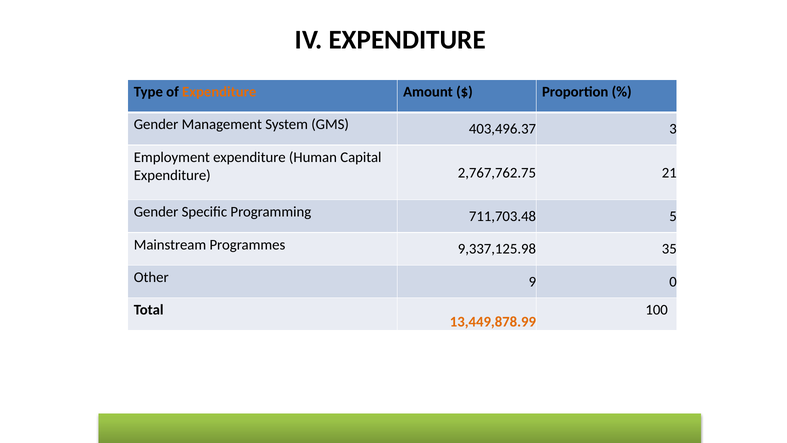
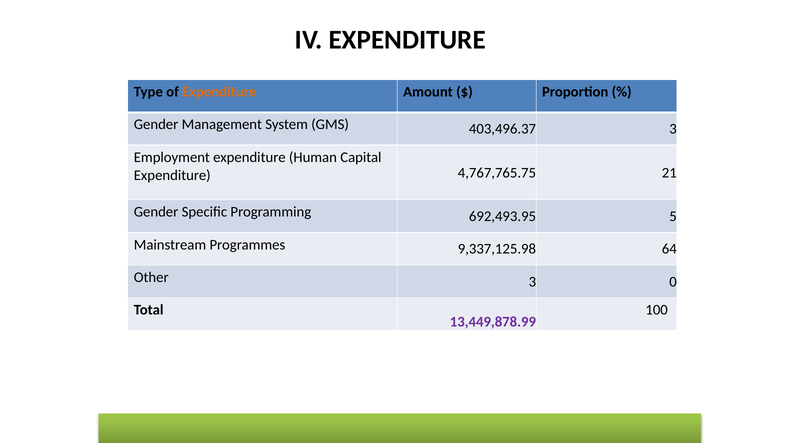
2,767,762.75: 2,767,762.75 -> 4,767,765.75
711,703.48: 711,703.48 -> 692,493.95
35: 35 -> 64
Other 9: 9 -> 3
13,449,878.99 colour: orange -> purple
